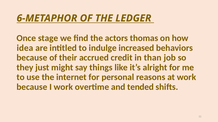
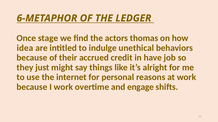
increased: increased -> unethical
than: than -> have
tended: tended -> engage
